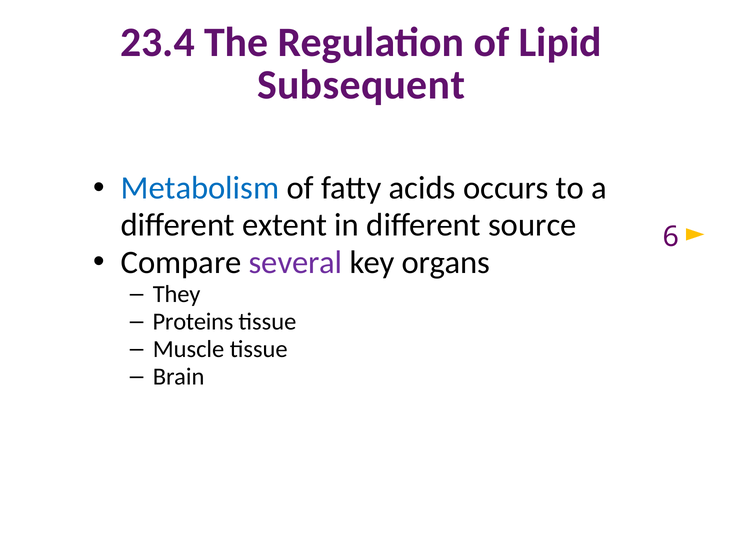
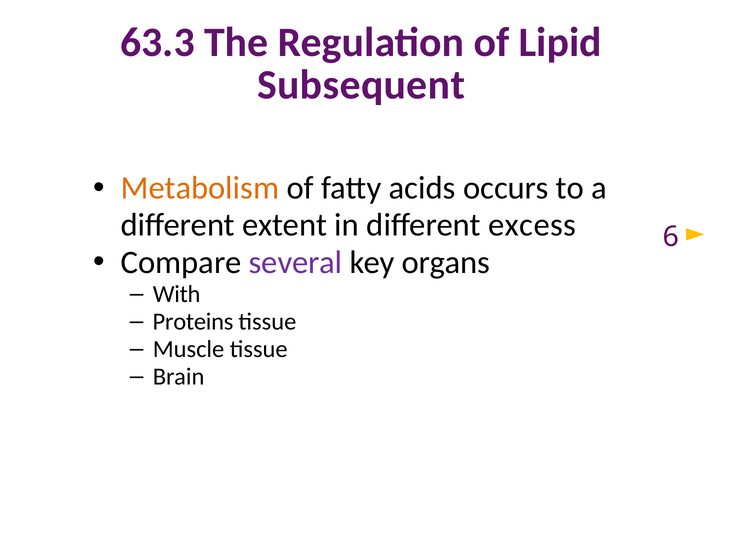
23.4: 23.4 -> 63.3
Metabolism colour: blue -> orange
source: source -> excess
They: They -> With
